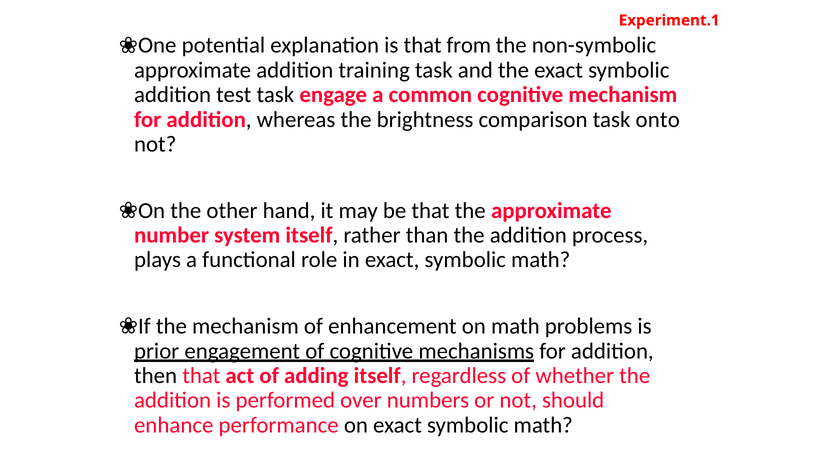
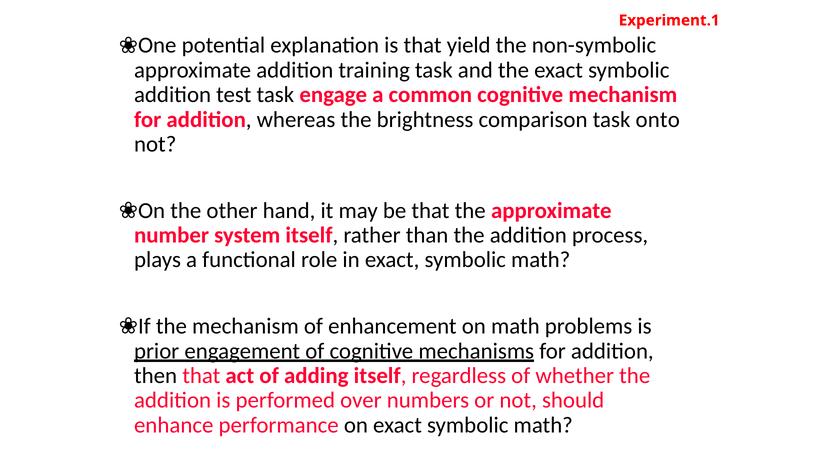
from: from -> yield
